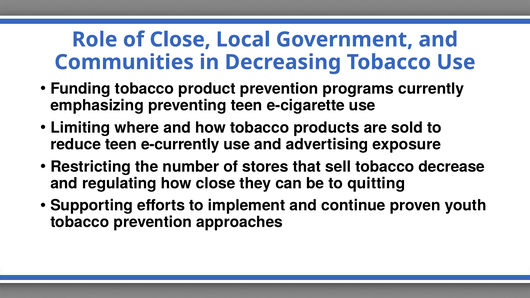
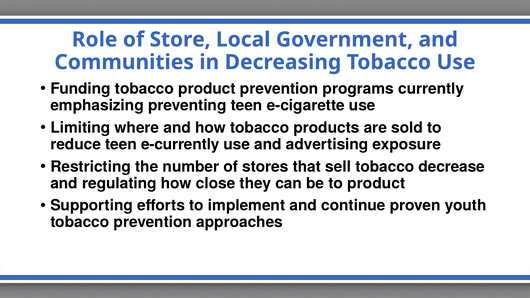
of Close: Close -> Store
to quitting: quitting -> product
